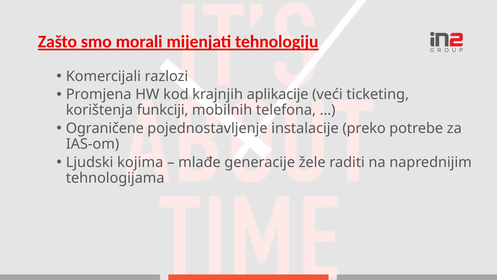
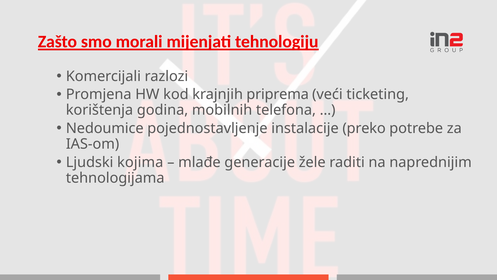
aplikacije: aplikacije -> priprema
funkciji: funkciji -> godina
Ograničene: Ograničene -> Nedoumice
